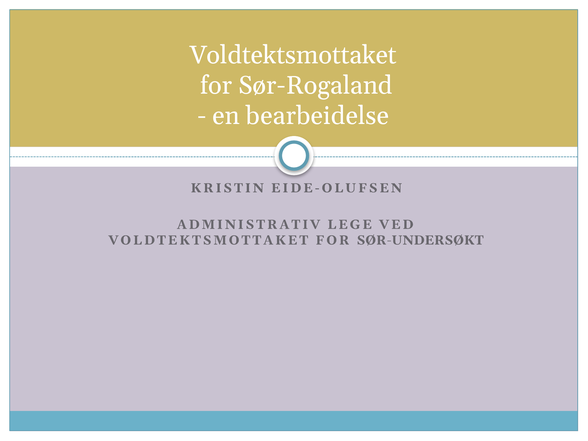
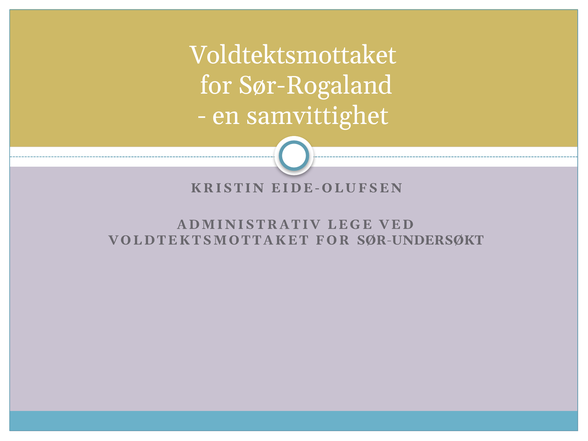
bearbeidelse: bearbeidelse -> samvittighet
